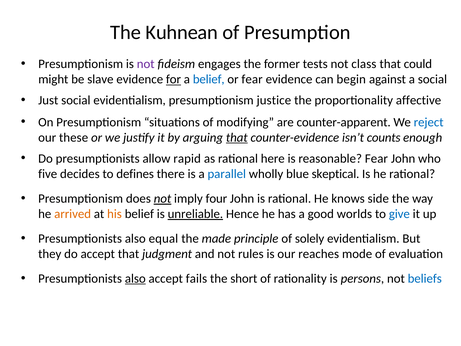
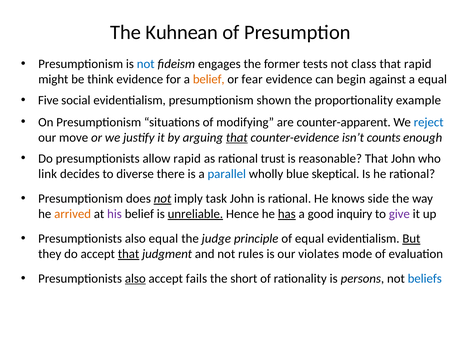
not at (146, 64) colour: purple -> blue
that could: could -> rapid
slave: slave -> think
for underline: present -> none
belief at (209, 79) colour: blue -> orange
a social: social -> equal
Just: Just -> Five
justice: justice -> shown
affective: affective -> example
these: these -> move
here: here -> trust
reasonable Fear: Fear -> That
five: five -> link
defines: defines -> diverse
four: four -> task
his colour: orange -> purple
has underline: none -> present
worlds: worlds -> inquiry
give colour: blue -> purple
made: made -> judge
of solely: solely -> equal
But underline: none -> present
that at (129, 254) underline: none -> present
reaches: reaches -> violates
